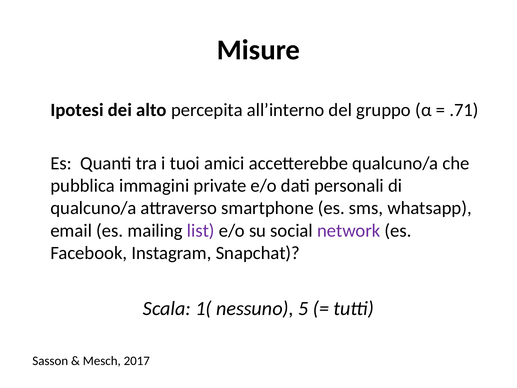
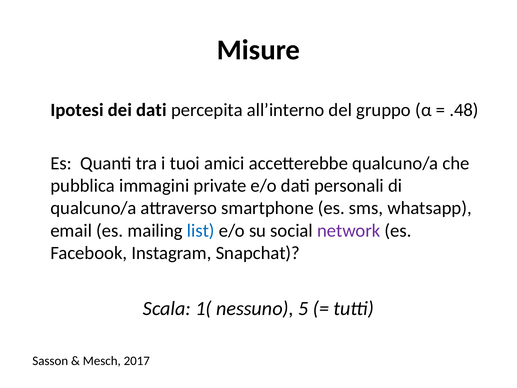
dei alto: alto -> dati
.71: .71 -> .48
list colour: purple -> blue
